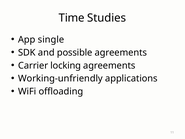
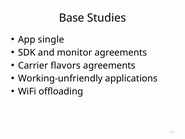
Time: Time -> Base
possible: possible -> monitor
locking: locking -> flavors
